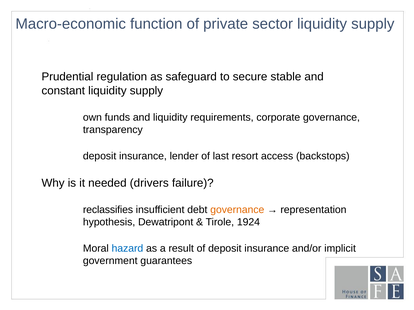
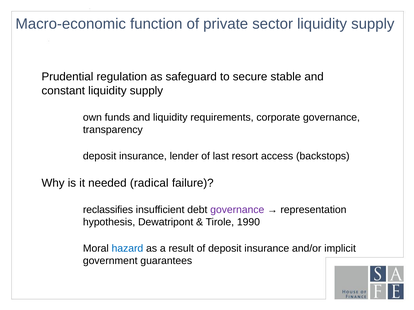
drivers: drivers -> radical
governance at (237, 210) colour: orange -> purple
1924: 1924 -> 1990
